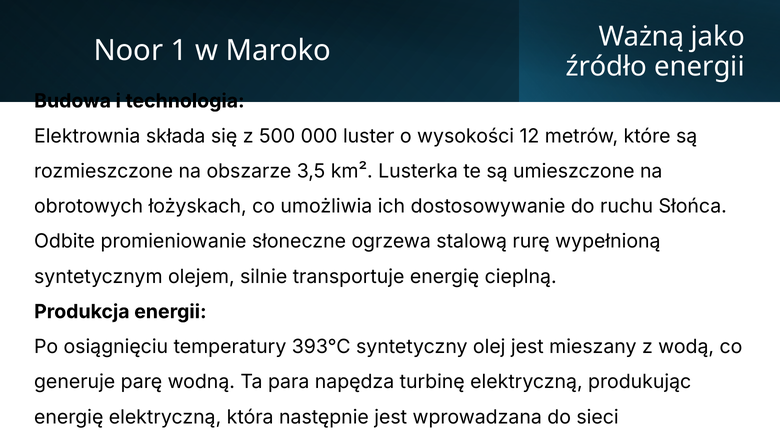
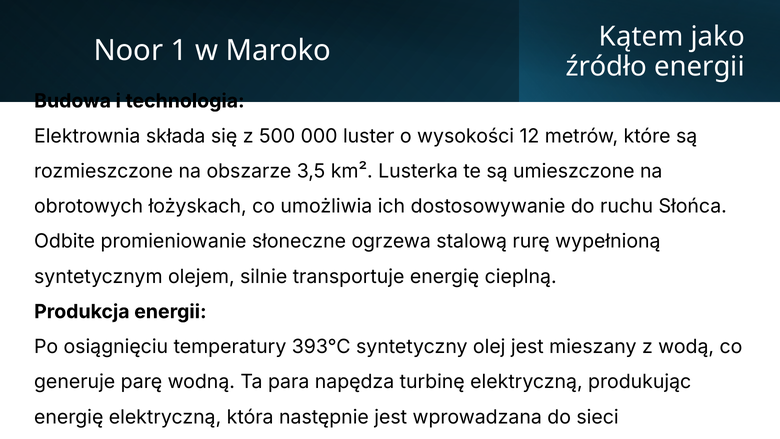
Ważną: Ważną -> Kątem
